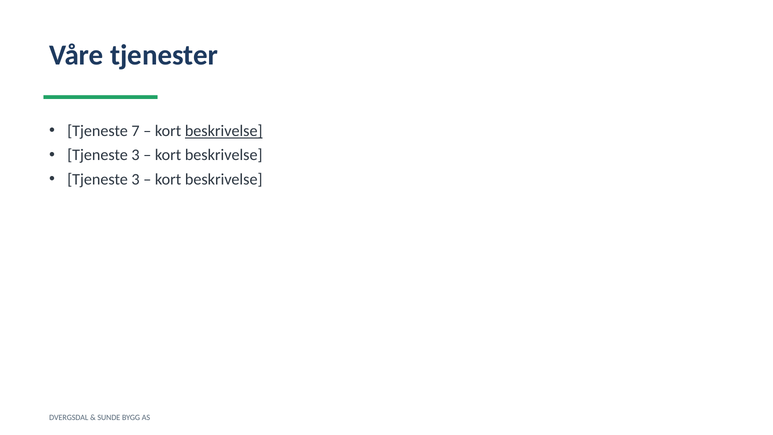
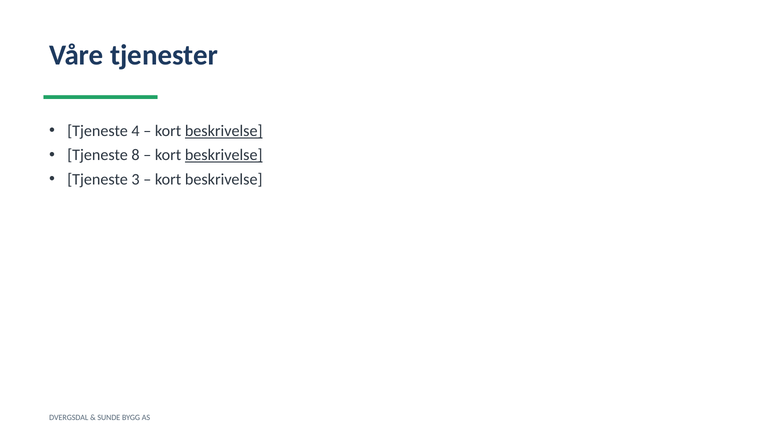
7: 7 -> 4
3 at (136, 155): 3 -> 8
beskrivelse at (224, 155) underline: none -> present
